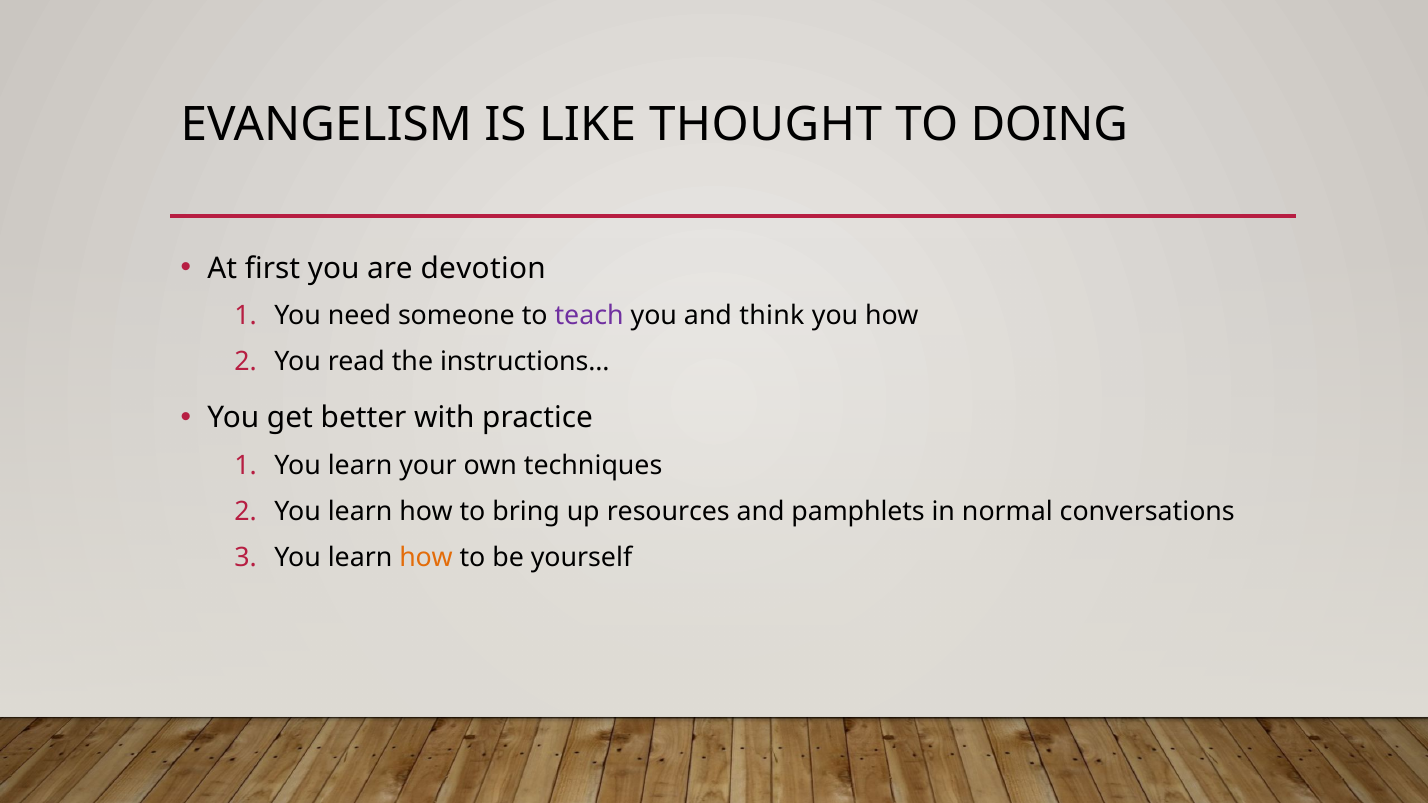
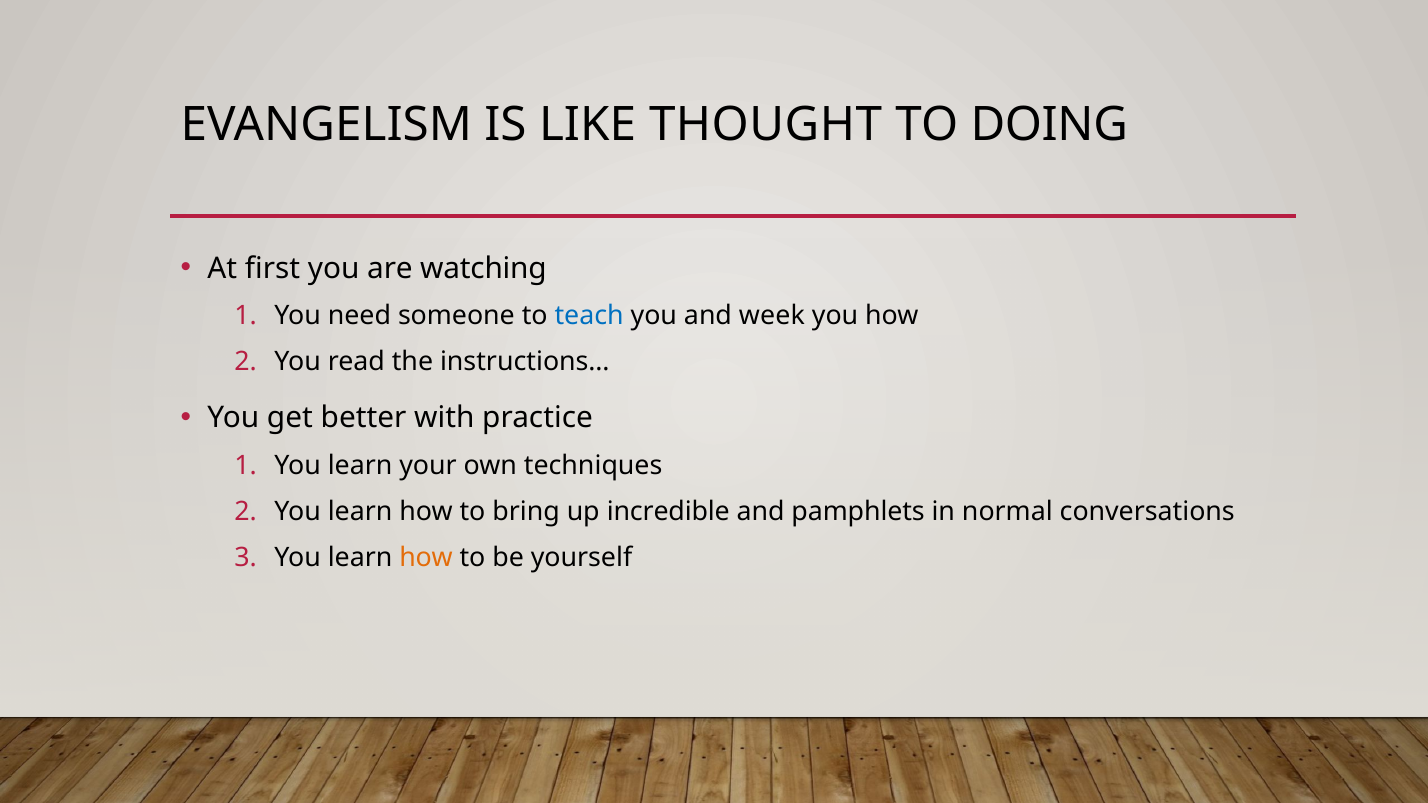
devotion: devotion -> watching
teach colour: purple -> blue
think: think -> week
resources: resources -> incredible
